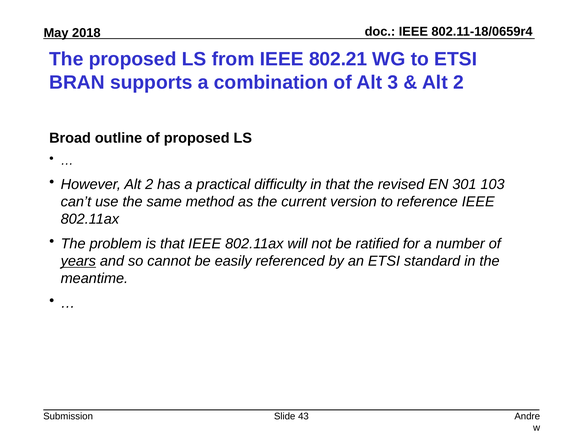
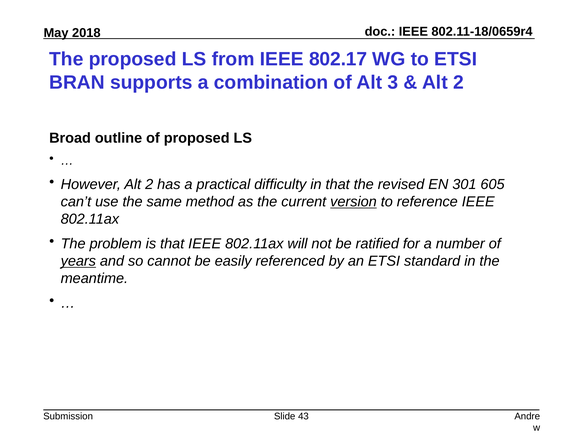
802.21: 802.21 -> 802.17
103: 103 -> 605
version underline: none -> present
